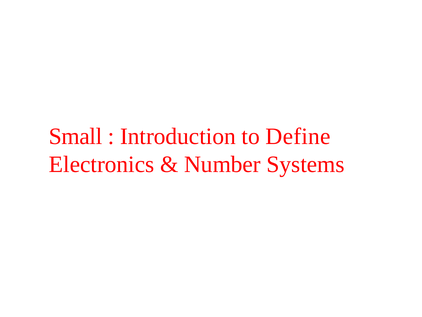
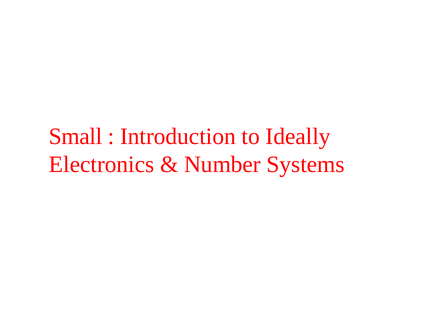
Define: Define -> Ideally
